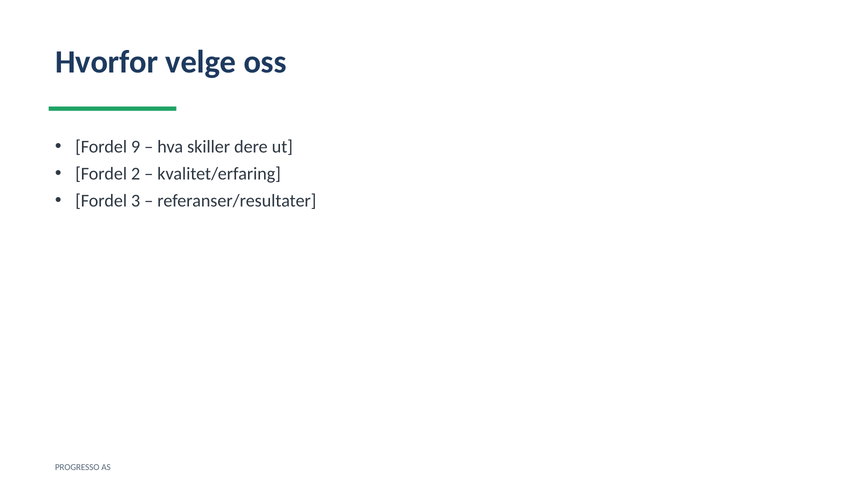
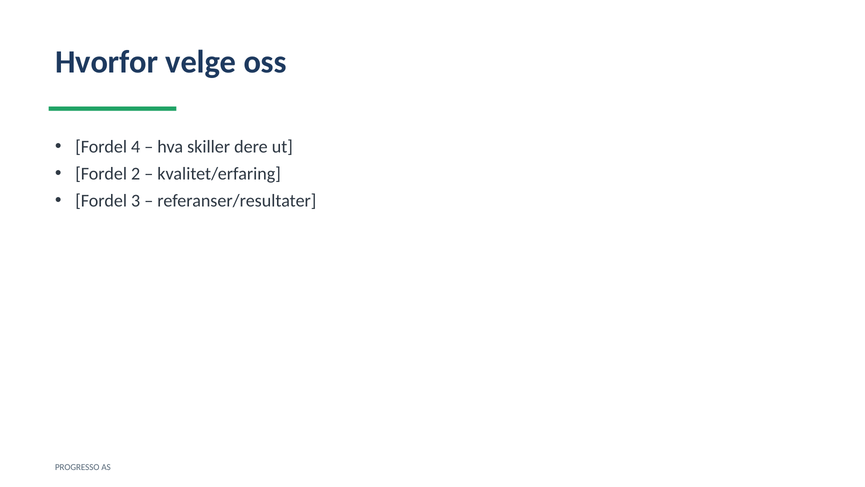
9: 9 -> 4
